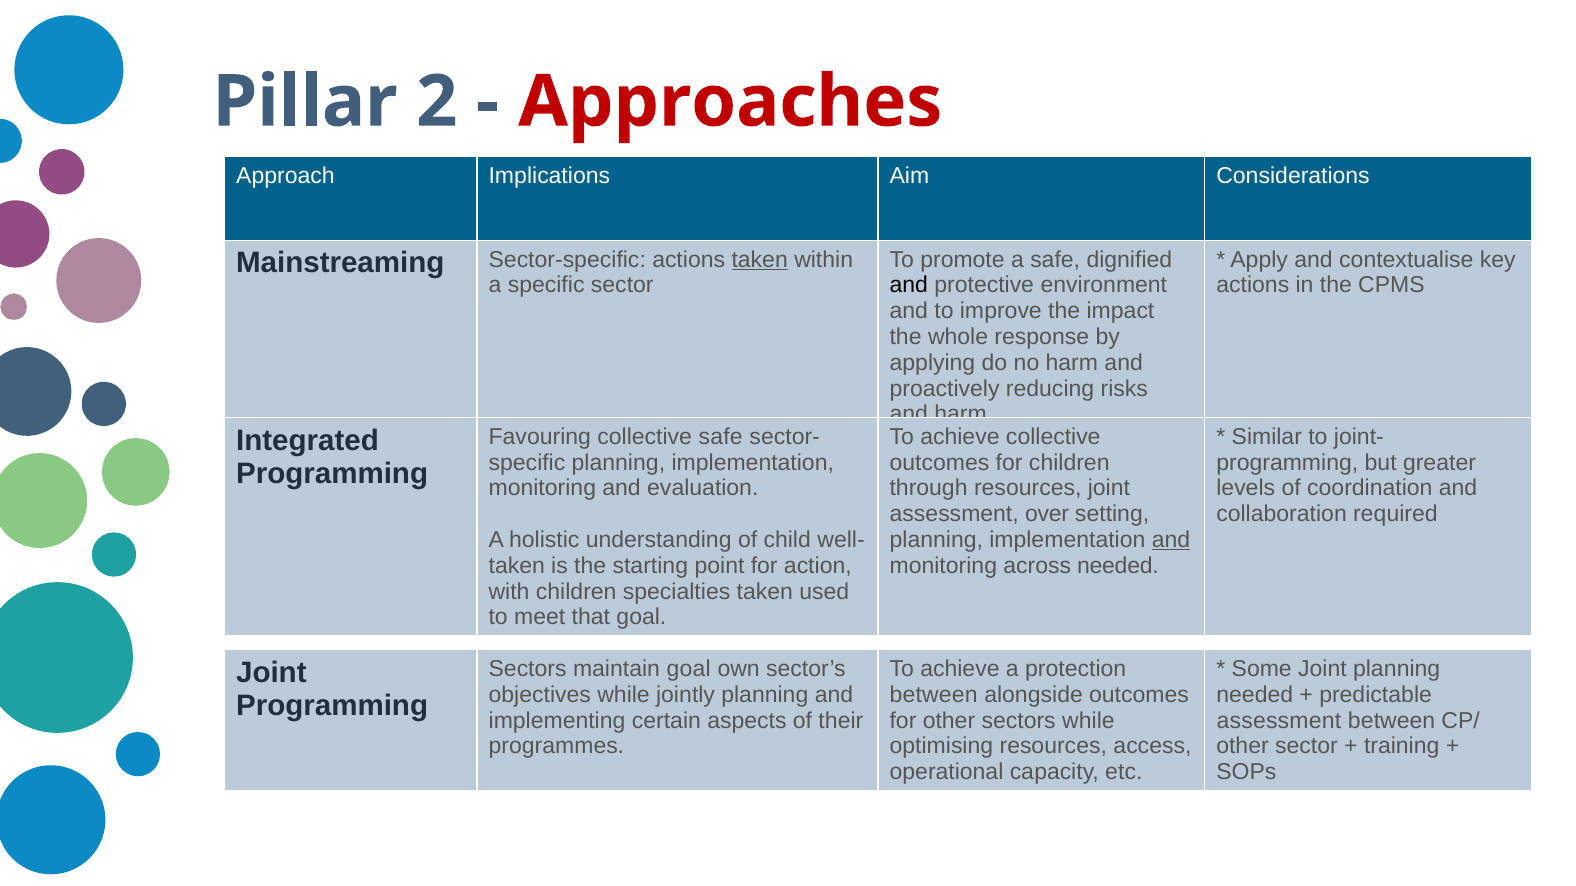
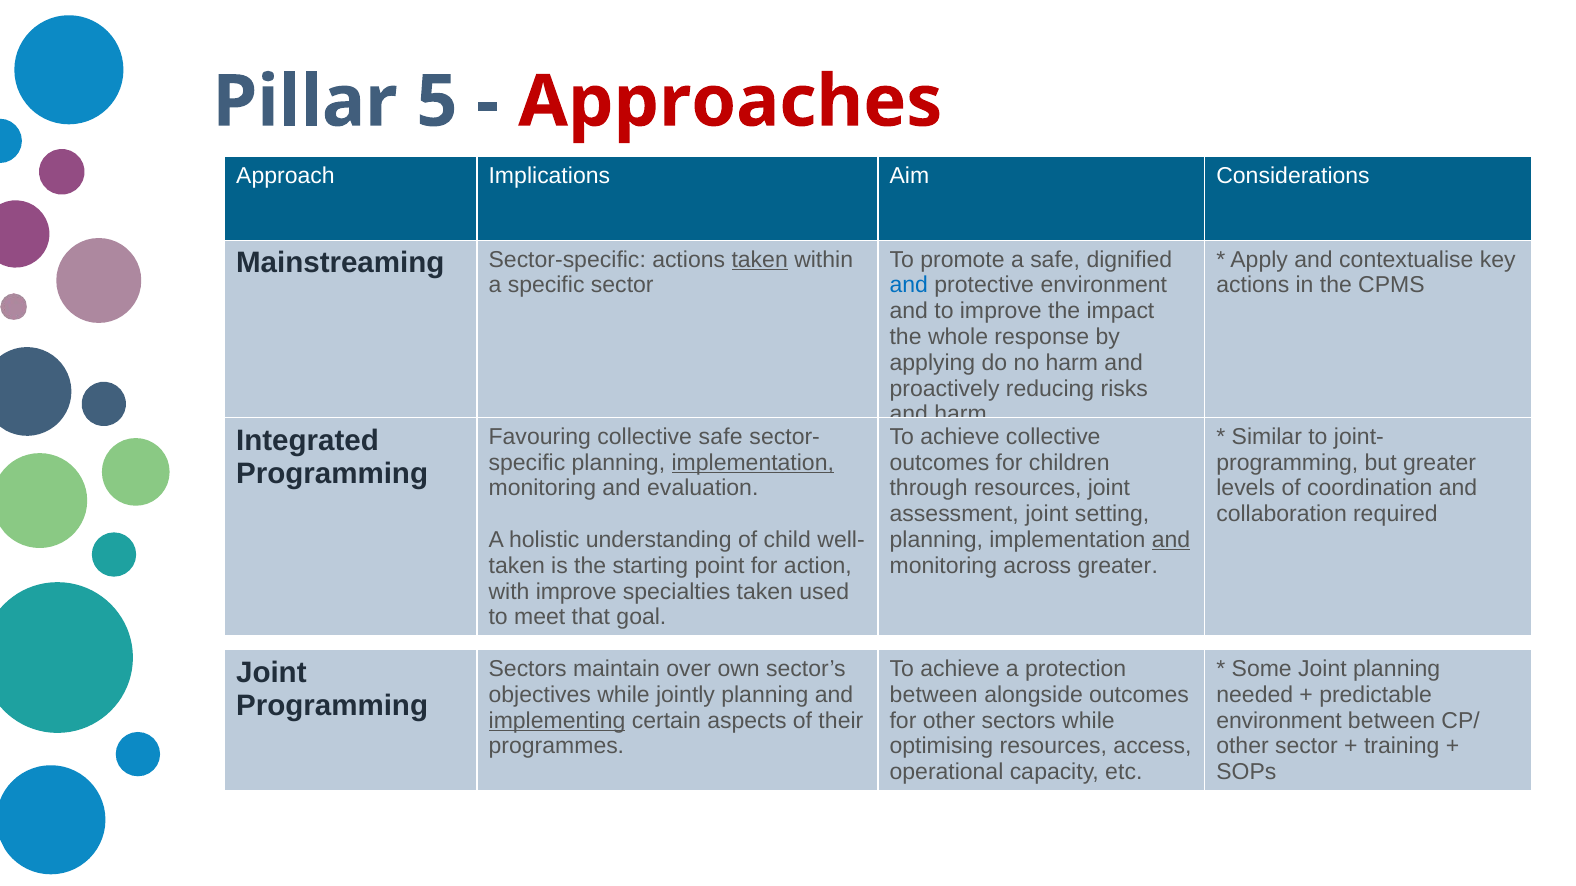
2: 2 -> 5
and at (909, 285) colour: black -> blue
implementation at (753, 463) underline: none -> present
assessment over: over -> joint
across needed: needed -> greater
with children: children -> improve
maintain goal: goal -> over
implementing underline: none -> present
assessment at (1279, 721): assessment -> environment
